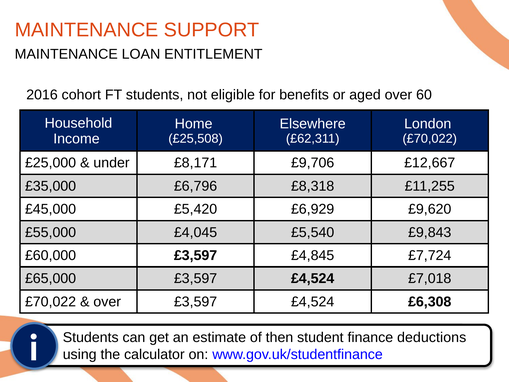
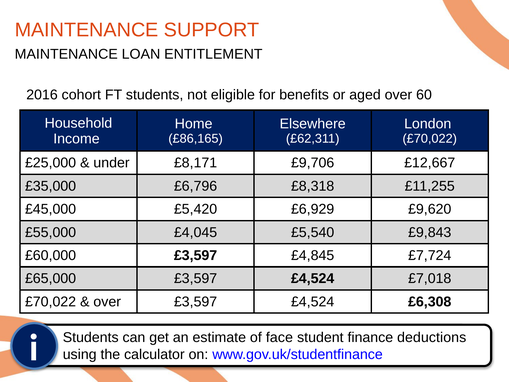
£25,508: £25,508 -> £86,165
then: then -> face
